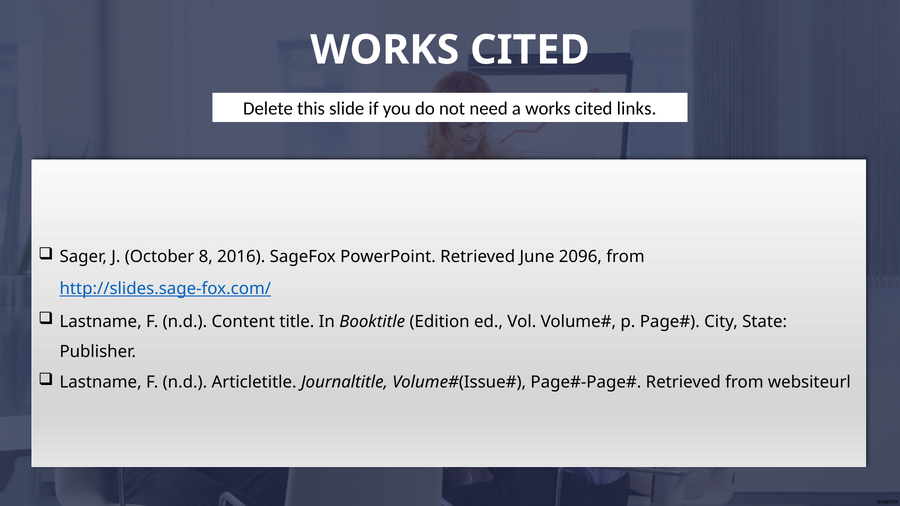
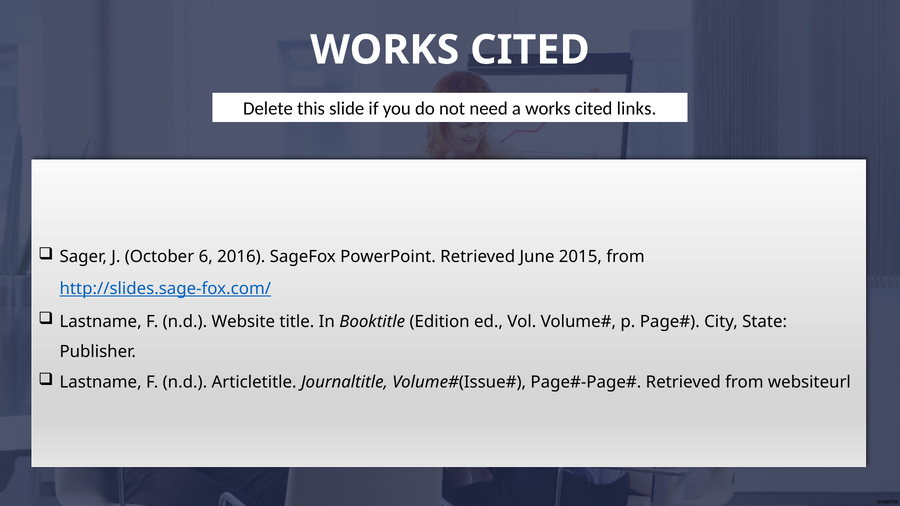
8: 8 -> 6
2096: 2096 -> 2015
Content: Content -> Website
